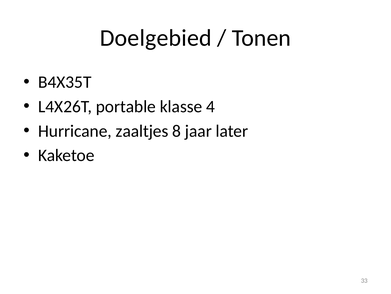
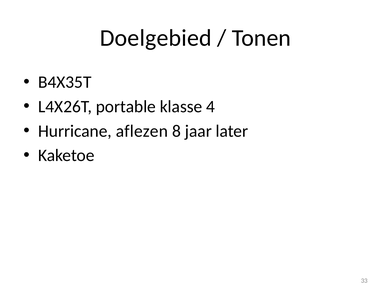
zaaltjes: zaaltjes -> aflezen
